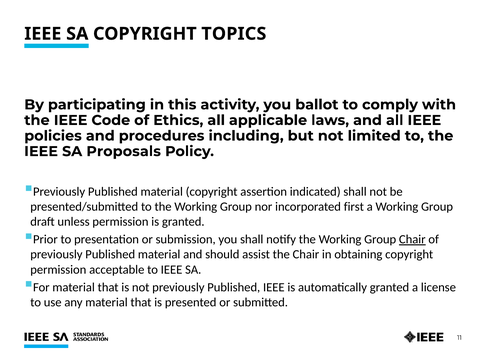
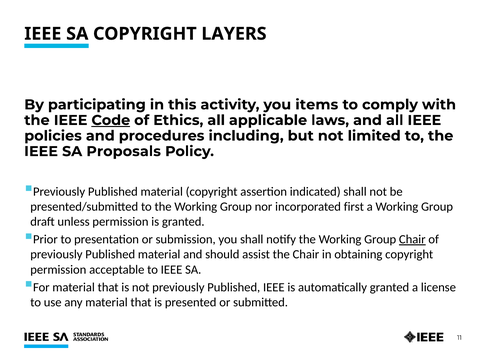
TOPICS: TOPICS -> LAYERS
ballot: ballot -> items
Code underline: none -> present
